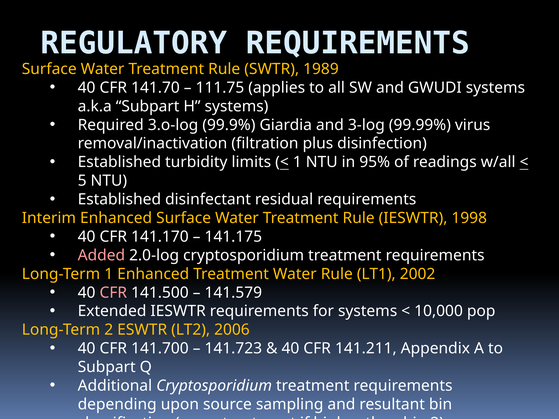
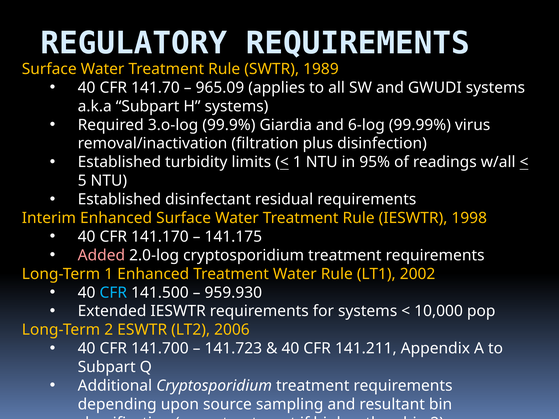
111.75: 111.75 -> 965.09
3-log: 3-log -> 6-log
CFR at (113, 293) colour: pink -> light blue
141.579: 141.579 -> 959.930
